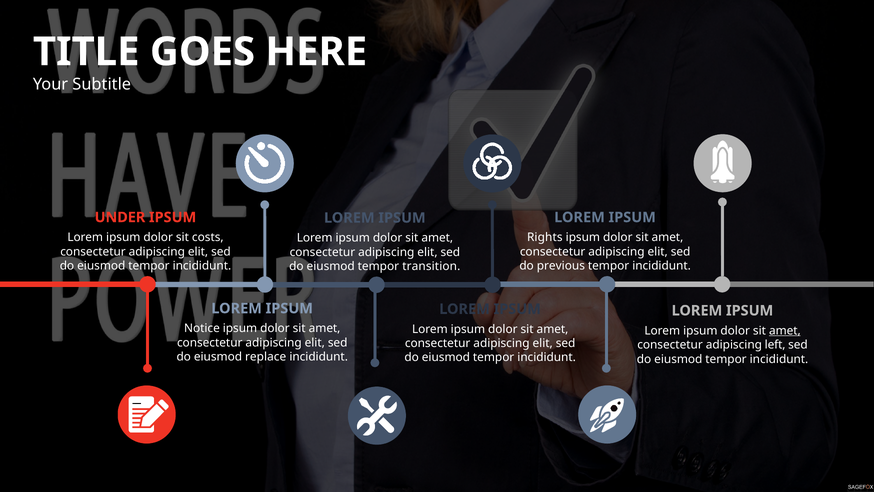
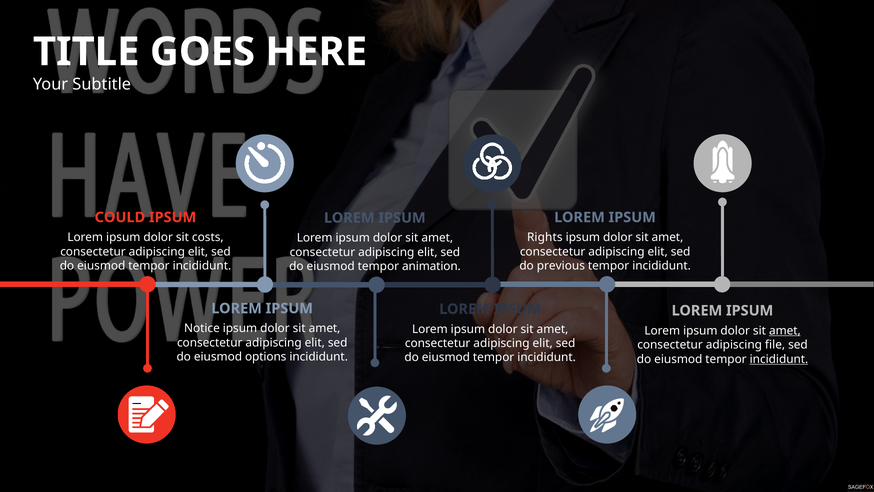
UNDER: UNDER -> COULD
transition: transition -> animation
left: left -> file
replace: replace -> options
incididunt at (779, 359) underline: none -> present
